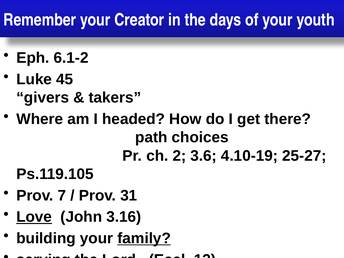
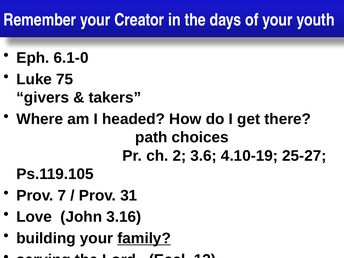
6.1-2: 6.1-2 -> 6.1-0
45: 45 -> 75
Love underline: present -> none
